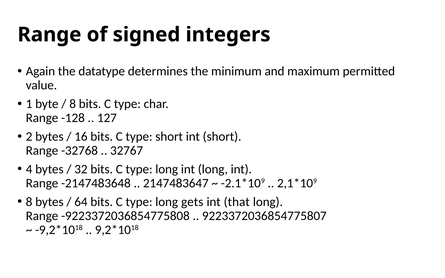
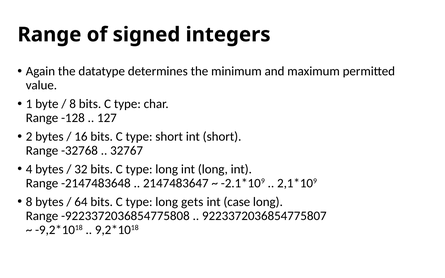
that: that -> case
